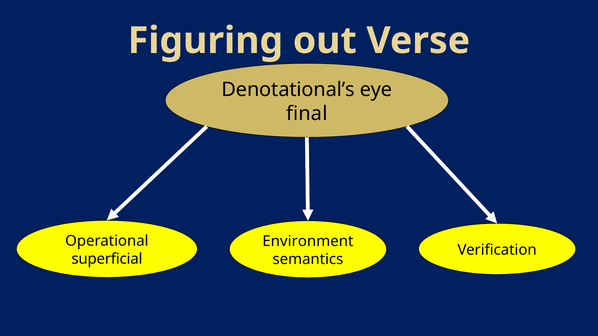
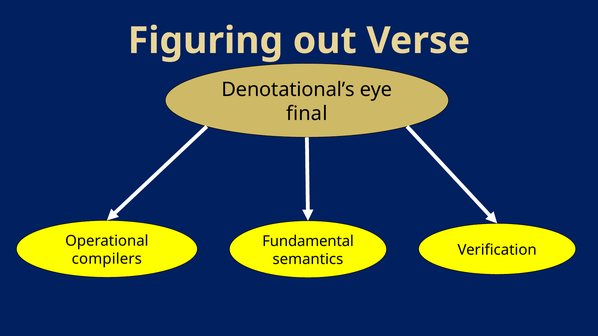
Environment: Environment -> Fundamental
superficial: superficial -> compilers
